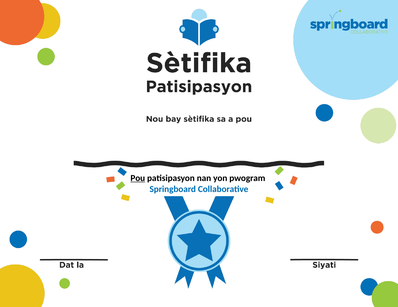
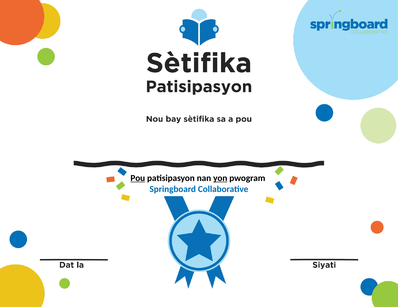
yon underline: none -> present
